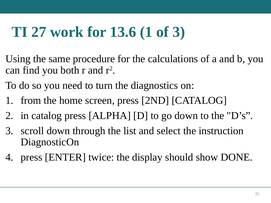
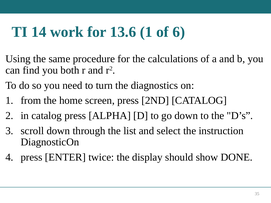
27: 27 -> 14
of 3: 3 -> 6
